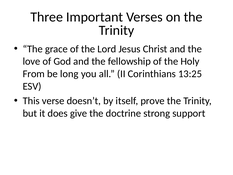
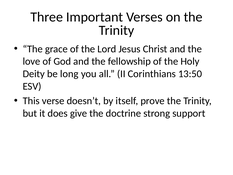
From: From -> Deity
13:25: 13:25 -> 13:50
